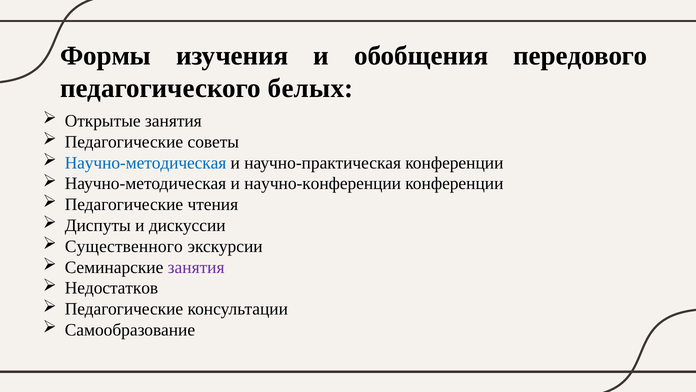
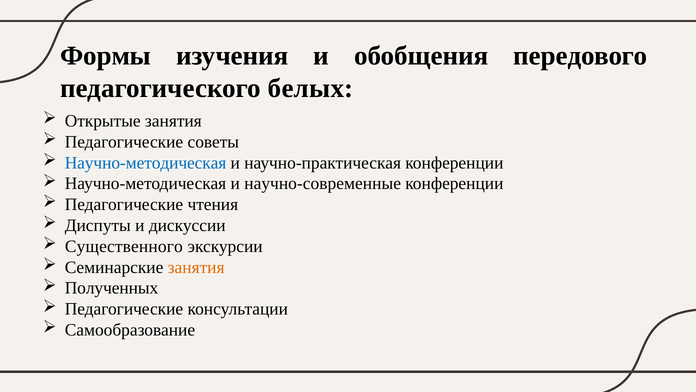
научно-конференции: научно-конференции -> научно-современные
занятия at (196, 267) colour: purple -> orange
Недостатков: Недостатков -> Полученных
